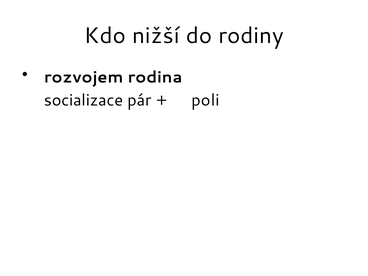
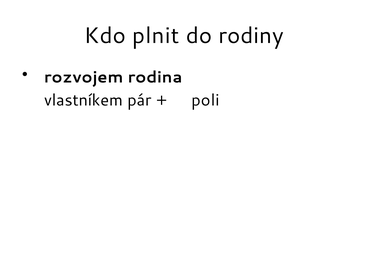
nižší: nižší -> plnit
socializace: socializace -> vlastníkem
